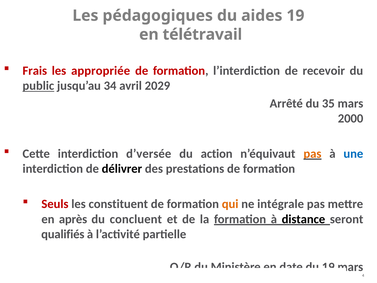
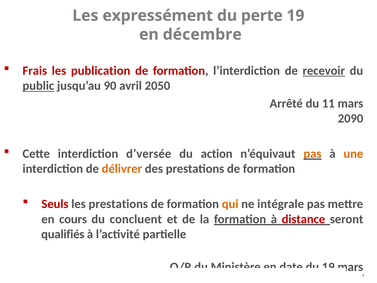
pédagogiques: pédagogiques -> expressément
aides: aides -> perte
télétravail: télétravail -> décembre
appropriée: appropriée -> publication
recevoir underline: none -> present
34: 34 -> 90
2029: 2029 -> 2050
35: 35 -> 11
2000: 2000 -> 2090
une colour: blue -> orange
délivrer colour: black -> orange
les constituent: constituent -> prestations
après: après -> cours
distance colour: black -> red
